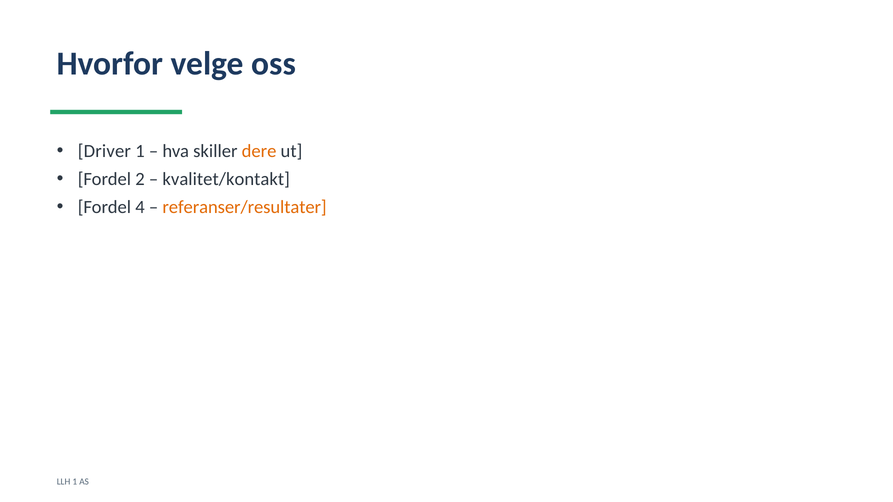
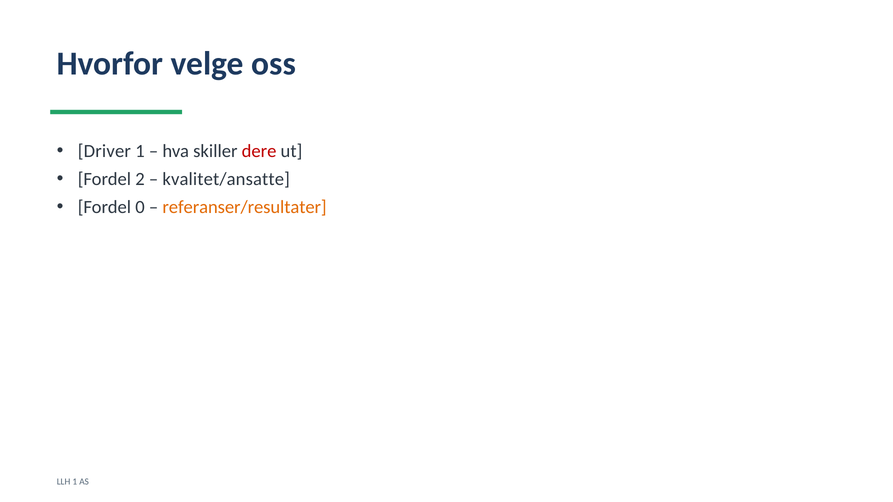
dere colour: orange -> red
kvalitet/kontakt: kvalitet/kontakt -> kvalitet/ansatte
4: 4 -> 0
